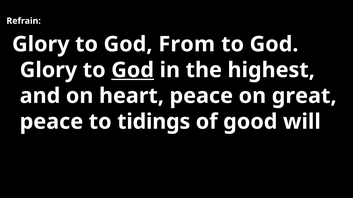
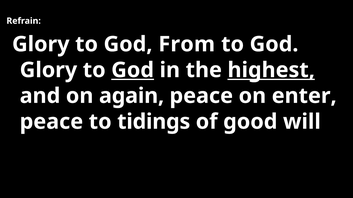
highest underline: none -> present
heart: heart -> again
great: great -> enter
